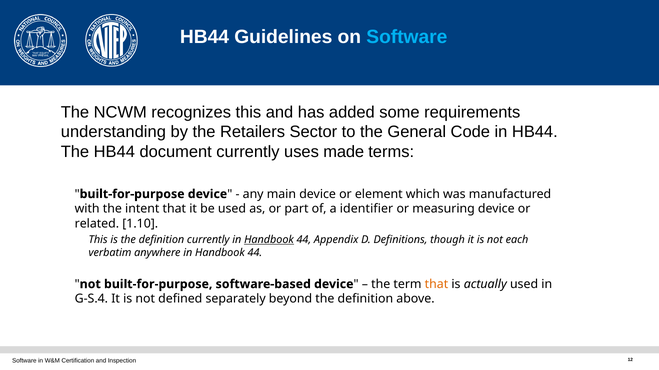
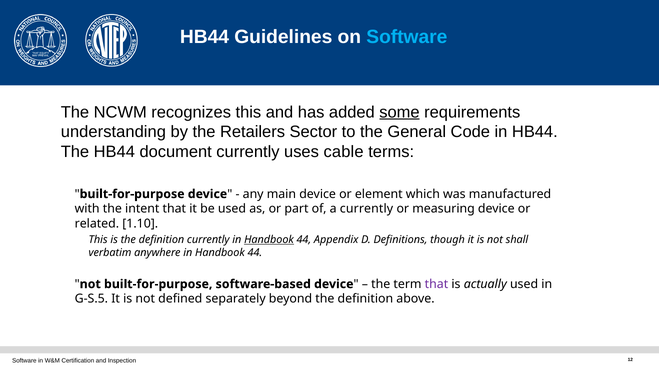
some underline: none -> present
made: made -> cable
a identifier: identifier -> currently
each: each -> shall
that at (436, 285) colour: orange -> purple
G-S.4: G-S.4 -> G-S.5
